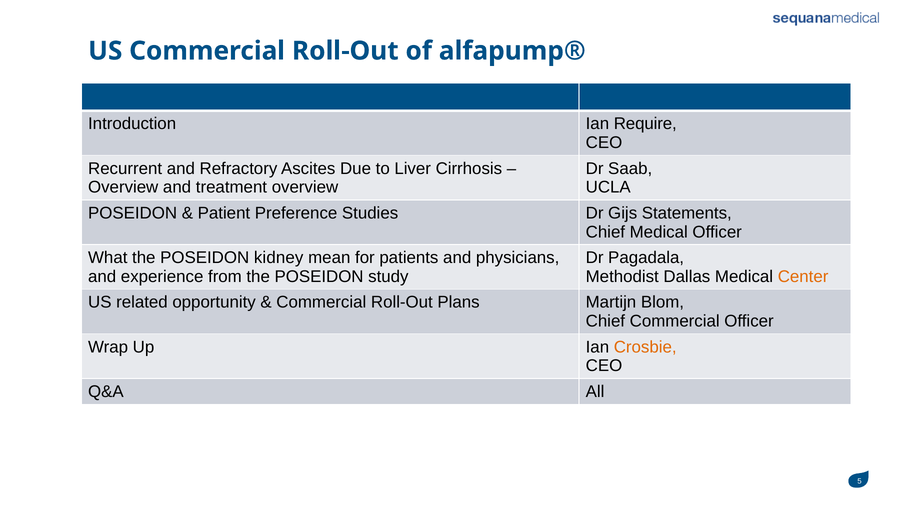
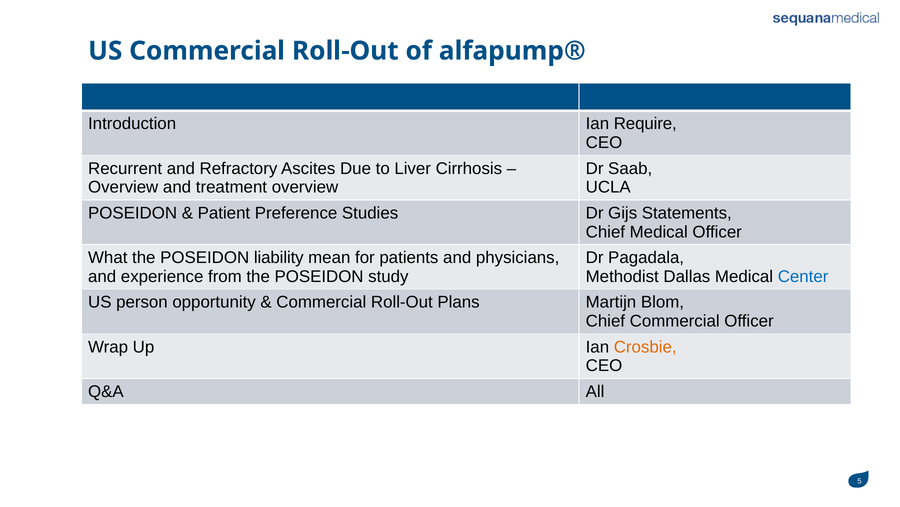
kidney: kidney -> liability
Center colour: orange -> blue
related: related -> person
